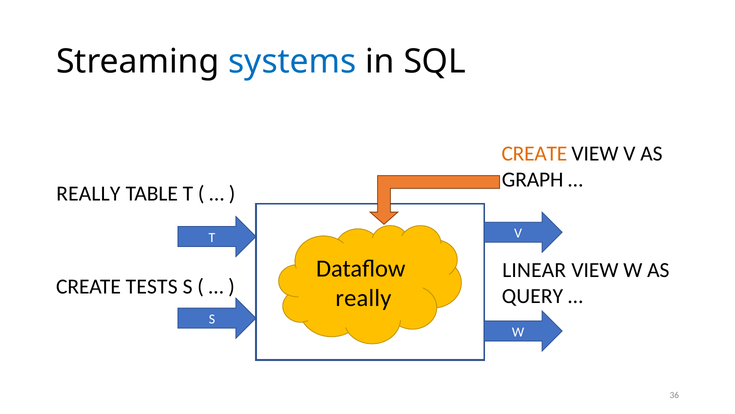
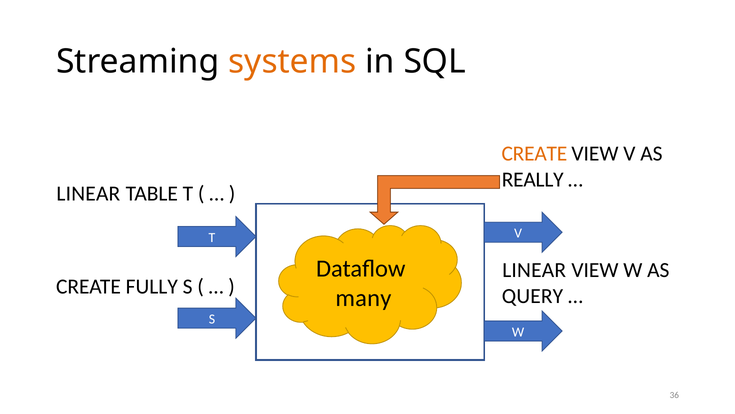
systems colour: blue -> orange
GRAPH: GRAPH -> REALLY
REALLY at (88, 194): REALLY -> LINEAR
TESTS: TESTS -> FULLY
really at (363, 298): really -> many
